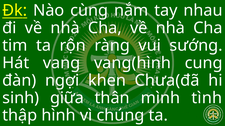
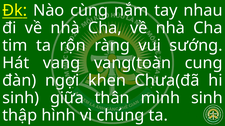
vang(hình: vang(hình -> vang(toàn
mình tình: tình -> sinh
